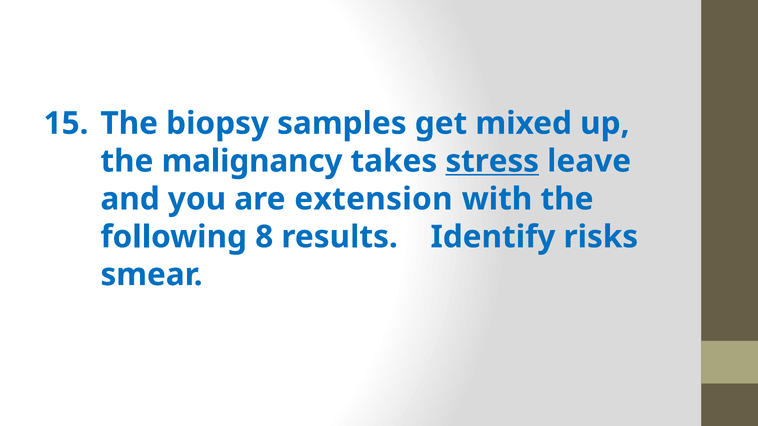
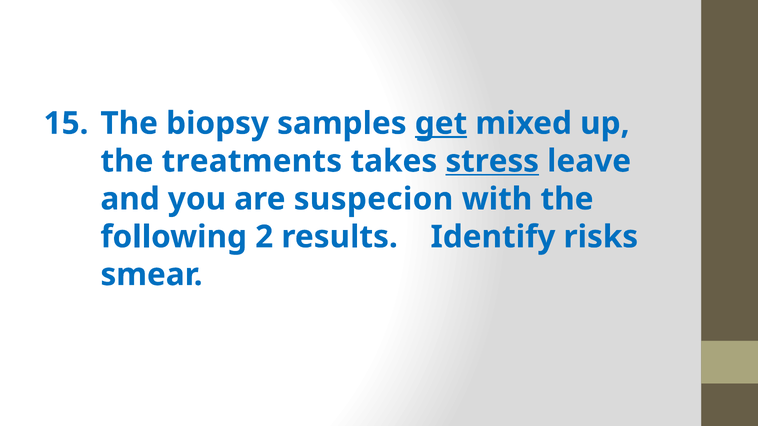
get underline: none -> present
malignancy: malignancy -> treatments
extension: extension -> suspecion
8: 8 -> 2
